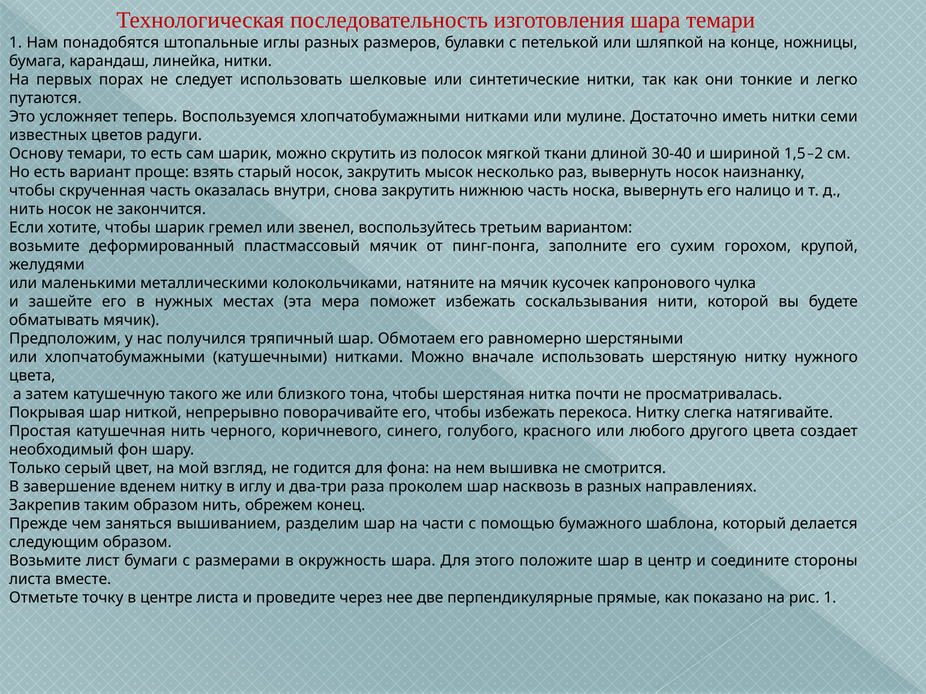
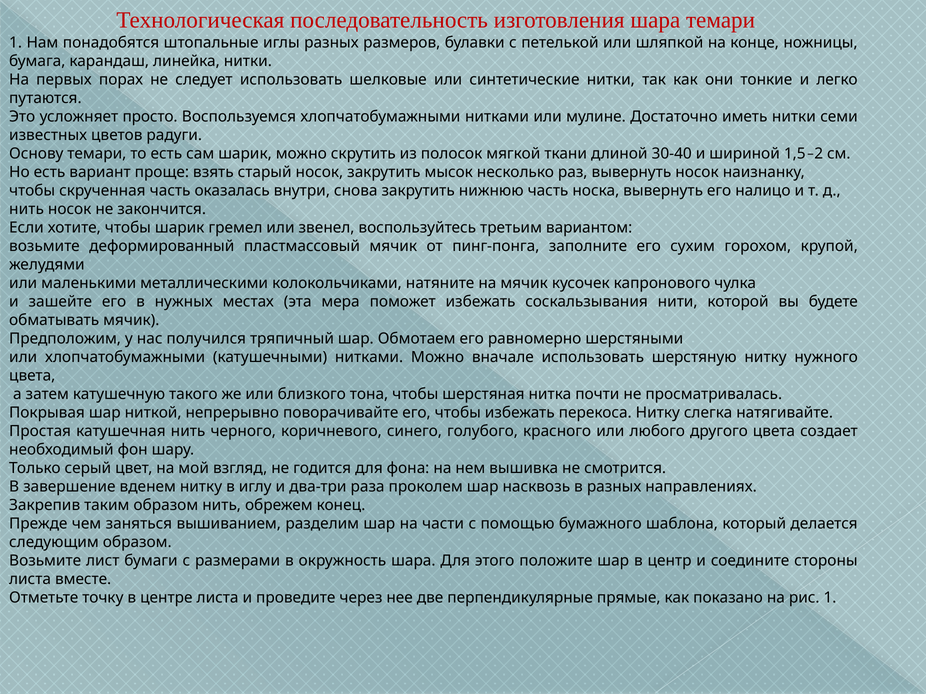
теперь: теперь -> просто
